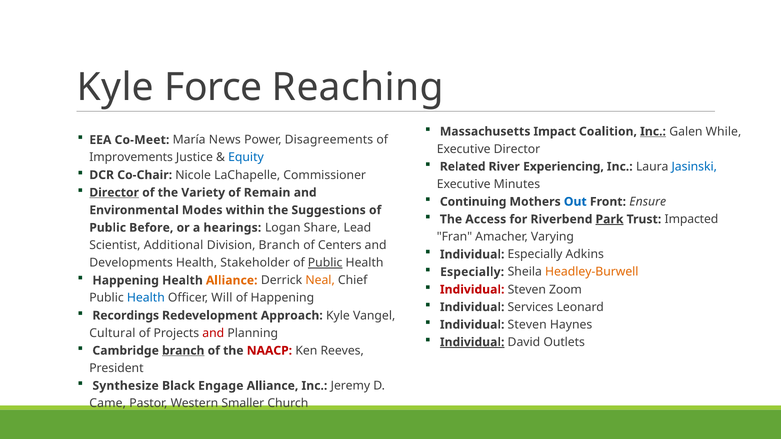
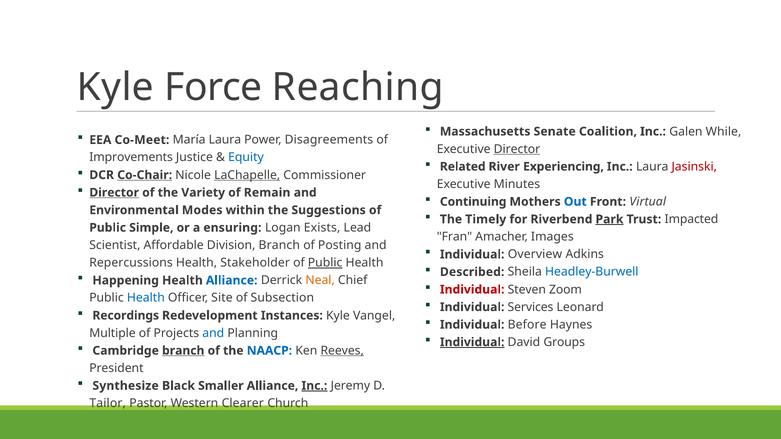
Impact: Impact -> Senate
Inc at (653, 132) underline: present -> none
María News: News -> Laura
Director at (517, 149) underline: none -> present
Jasinski colour: blue -> red
Co-Chair underline: none -> present
LaChapelle underline: none -> present
Ensure: Ensure -> Virtual
Access: Access -> Timely
Before: Before -> Simple
hearings: hearings -> ensuring
Share: Share -> Exists
Varying: Varying -> Images
Additional: Additional -> Affordable
Centers: Centers -> Posting
Individual Especially: Especially -> Overview
Developments: Developments -> Repercussions
Especially at (472, 272): Especially -> Described
Headley-Burwell colour: orange -> blue
Alliance at (232, 281) colour: orange -> blue
Will: Will -> Site
of Happening: Happening -> Subsection
Approach: Approach -> Instances
Steven at (527, 325): Steven -> Before
Cultural: Cultural -> Multiple
and at (213, 333) colour: red -> blue
Outlets: Outlets -> Groups
NAACP colour: red -> blue
Reeves underline: none -> present
Engage: Engage -> Smaller
Inc at (314, 386) underline: none -> present
Came: Came -> Tailor
Smaller: Smaller -> Clearer
